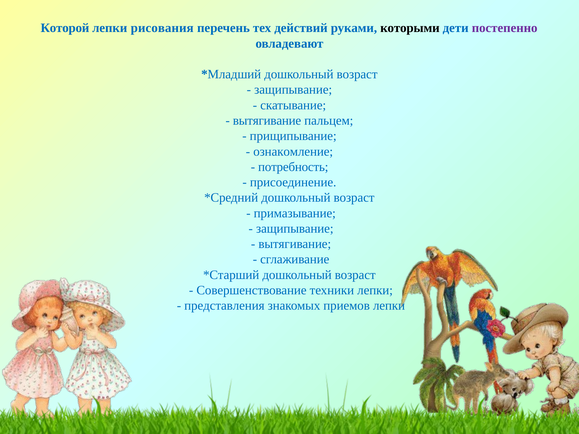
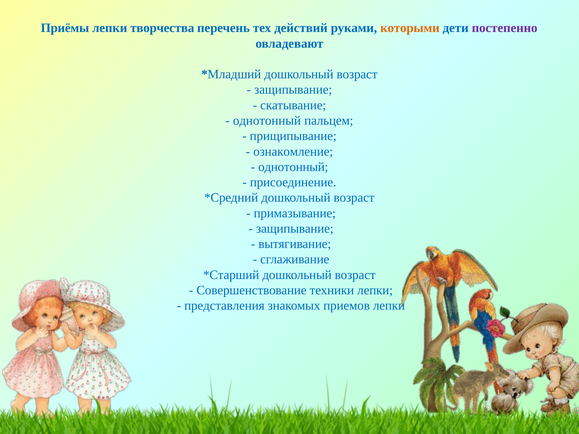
Которой: Которой -> Приёмы
рисования: рисования -> творчества
которыми colour: black -> orange
вытягивание at (267, 121): вытягивание -> однотонный
потребность at (293, 167): потребность -> однотонный
